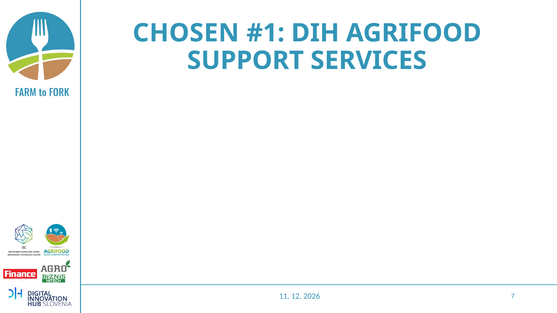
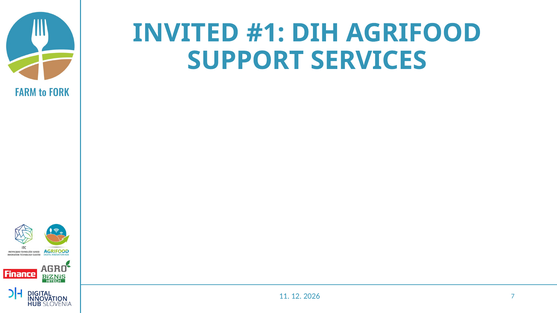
CHOSEN: CHOSEN -> INVITED
